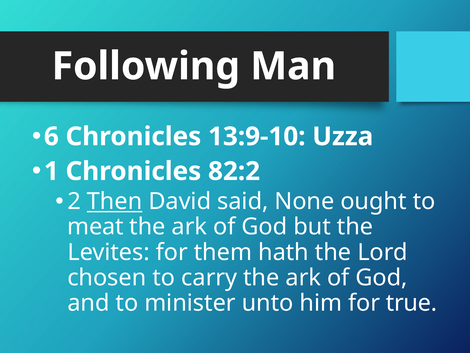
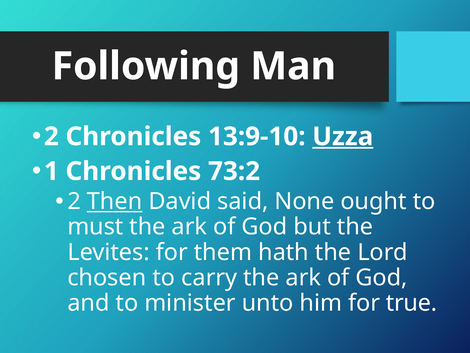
6 at (51, 136): 6 -> 2
Uzza underline: none -> present
82:2: 82:2 -> 73:2
meat: meat -> must
